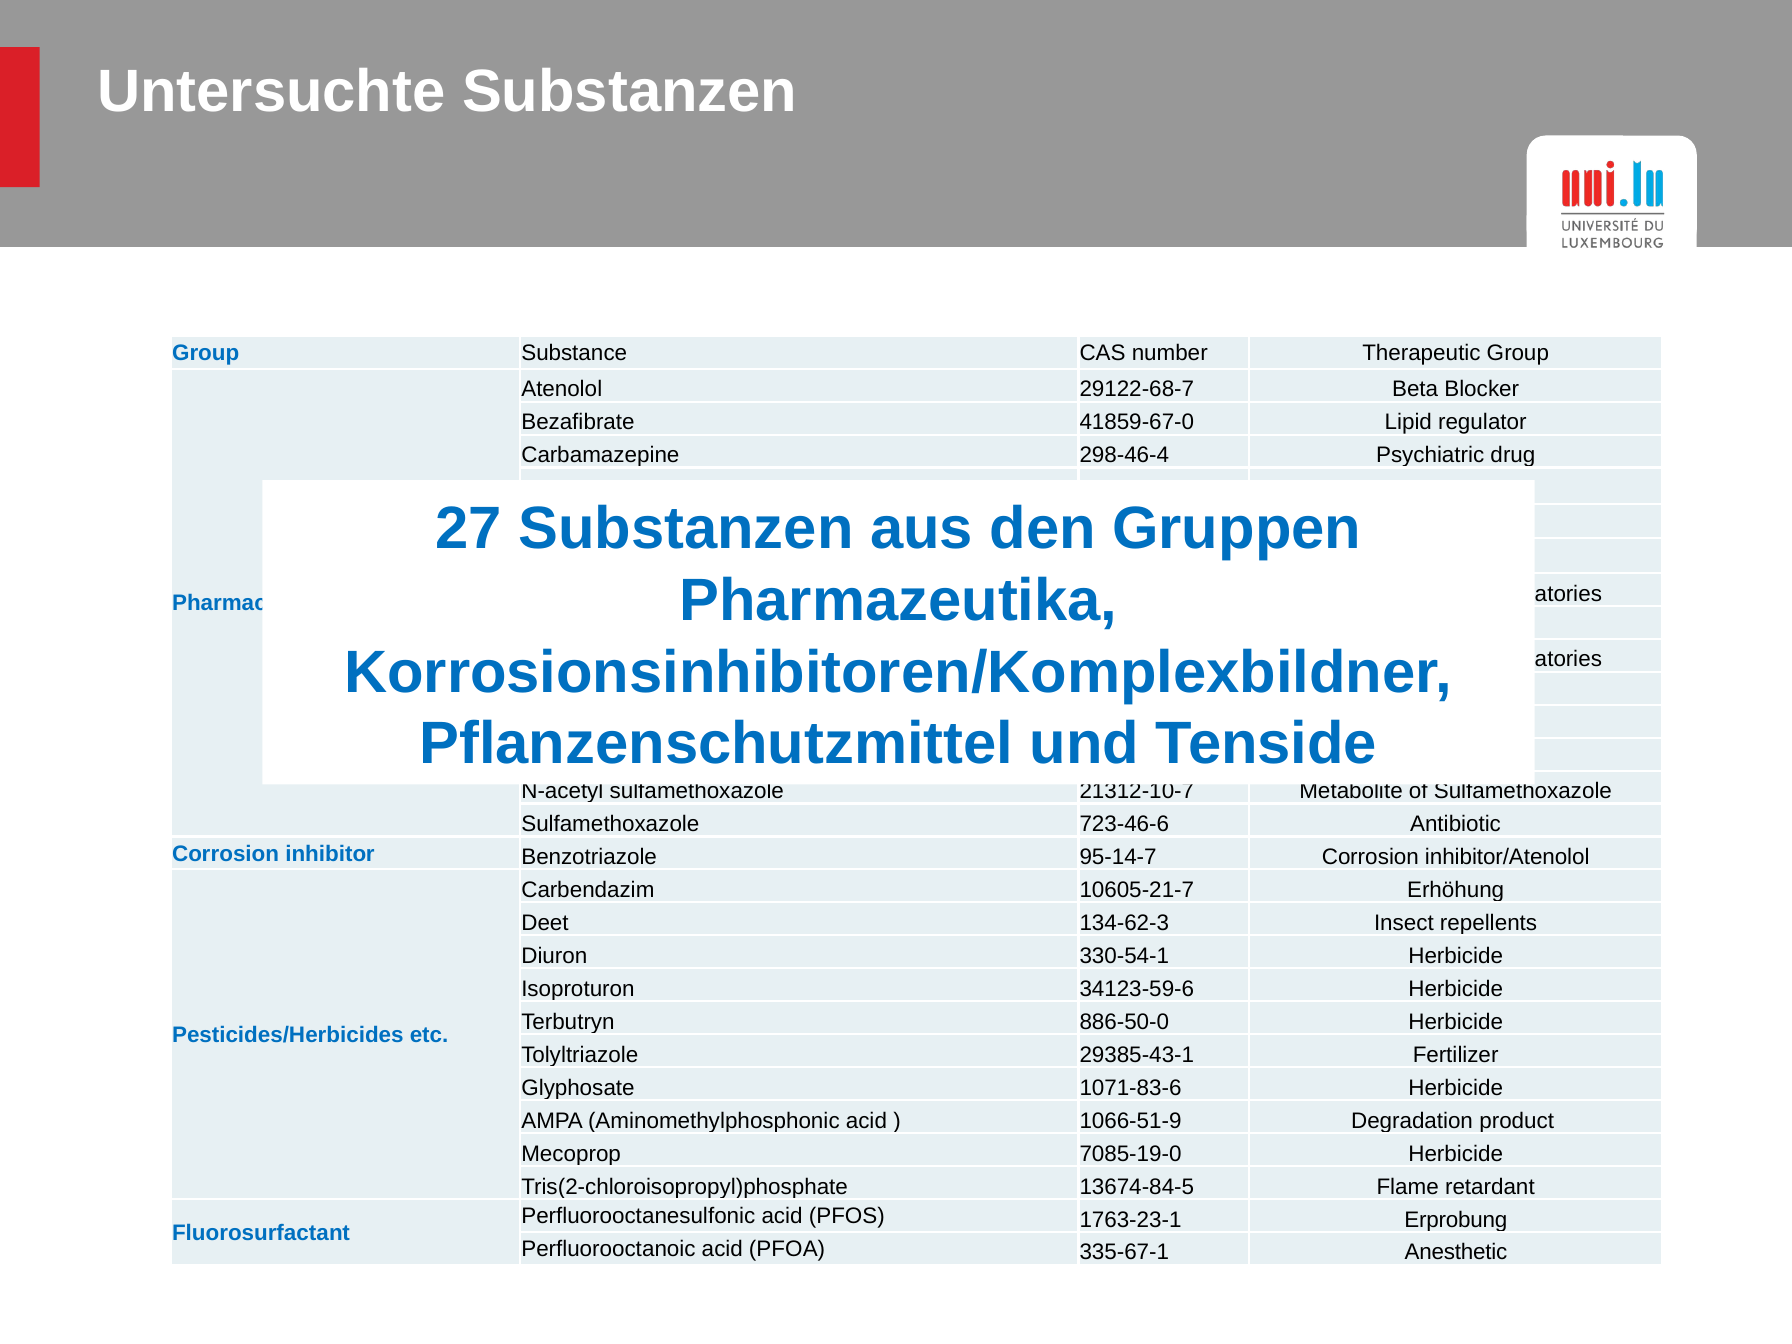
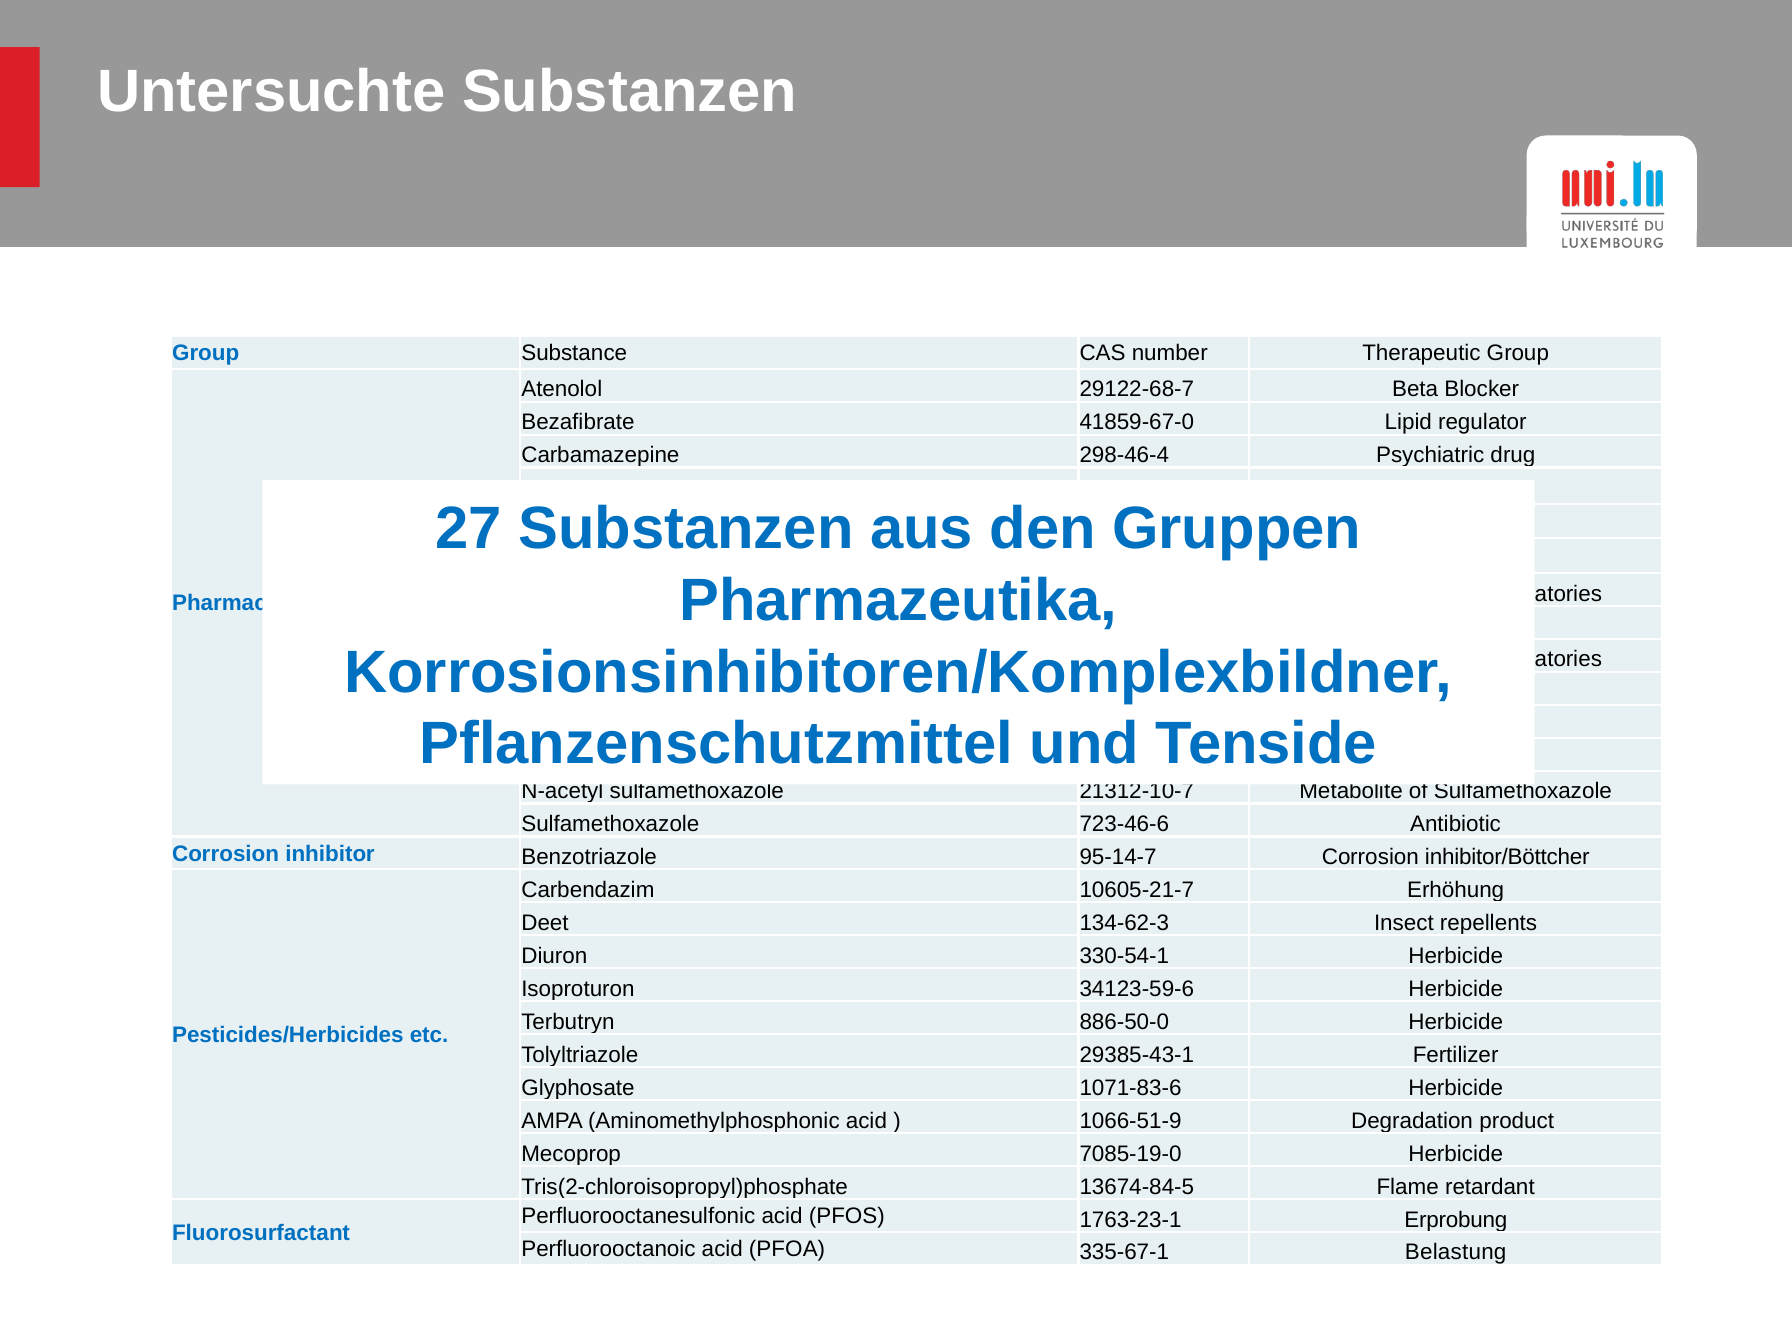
inhibitor/Atenolol: inhibitor/Atenolol -> inhibitor/Böttcher
335-67-1 Anesthetic: Anesthetic -> Belastung
